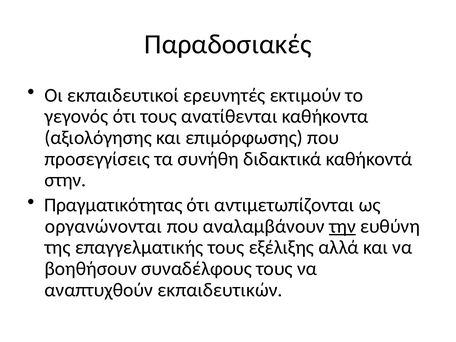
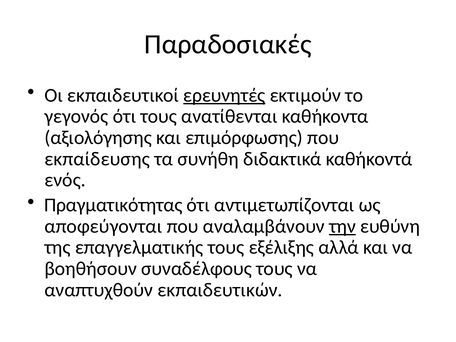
ερευνητές underline: none -> present
προσεγγίσεις: προσεγγίσεις -> εκπαίδευσης
στην: στην -> ενός
οργανώνονται: οργανώνονται -> αποφεύγονται
